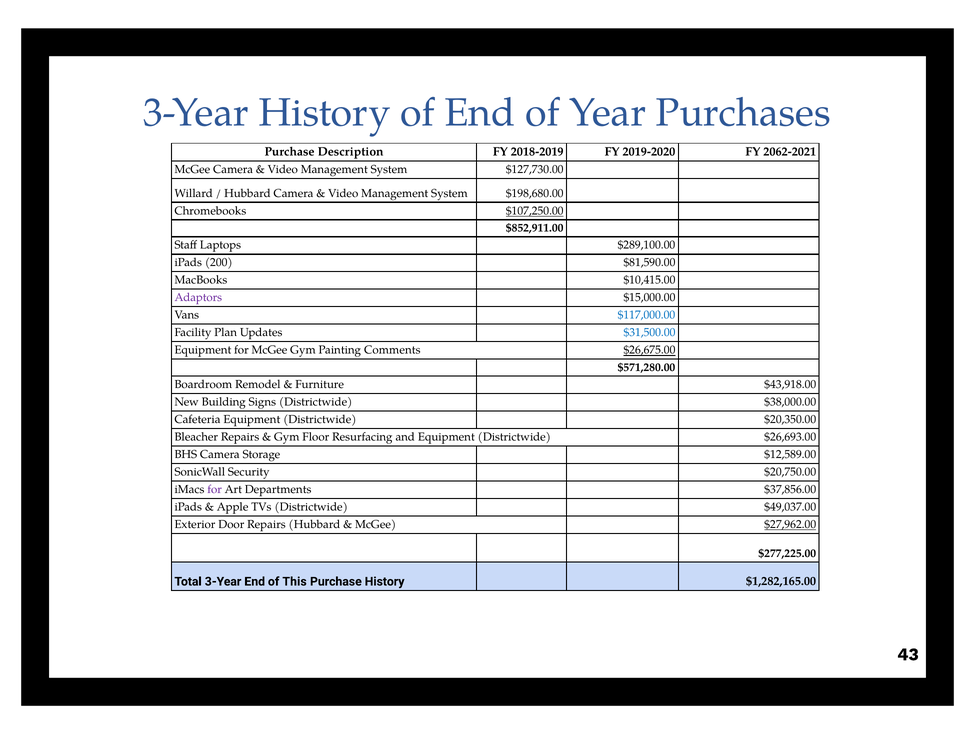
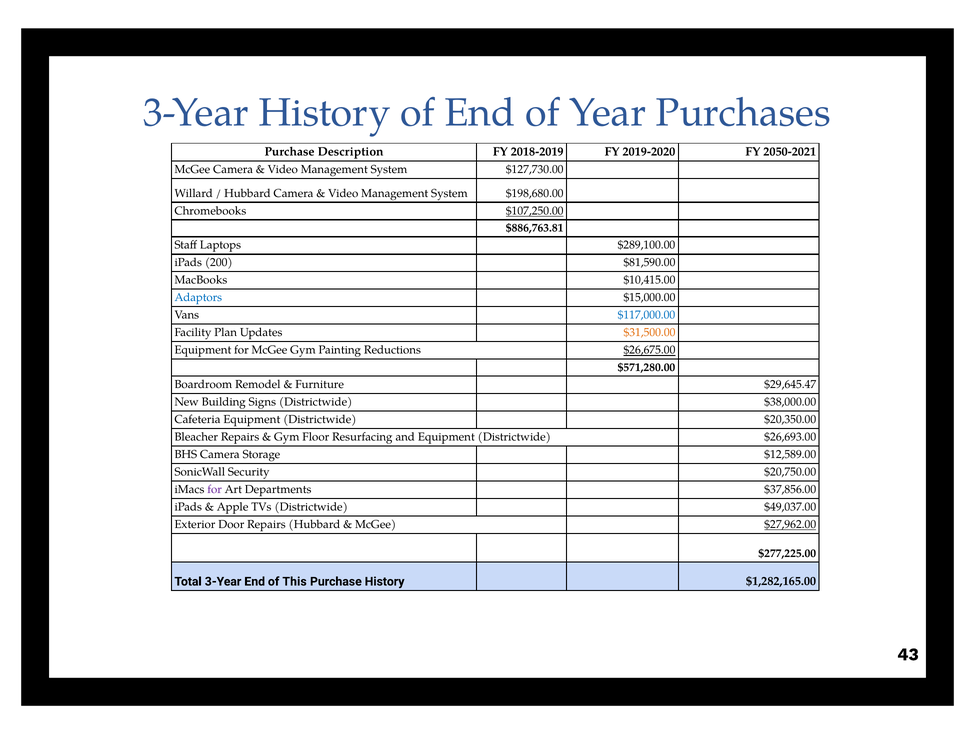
2062-2021: 2062-2021 -> 2050-2021
$852,911.00: $852,911.00 -> $886,763.81
Adaptors colour: purple -> blue
$31,500.00 colour: blue -> orange
Comments: Comments -> Reductions
$43,918.00: $43,918.00 -> $29,645.47
